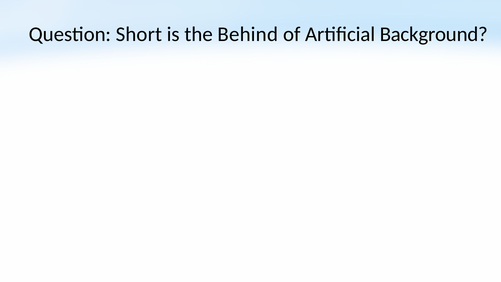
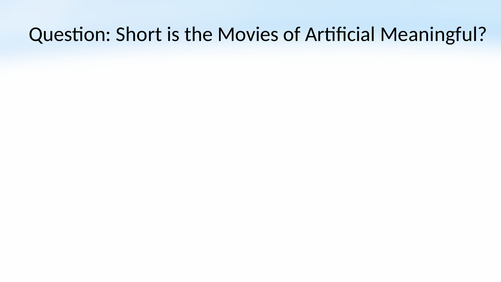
Behind: Behind -> Movies
Background: Background -> Meaningful
